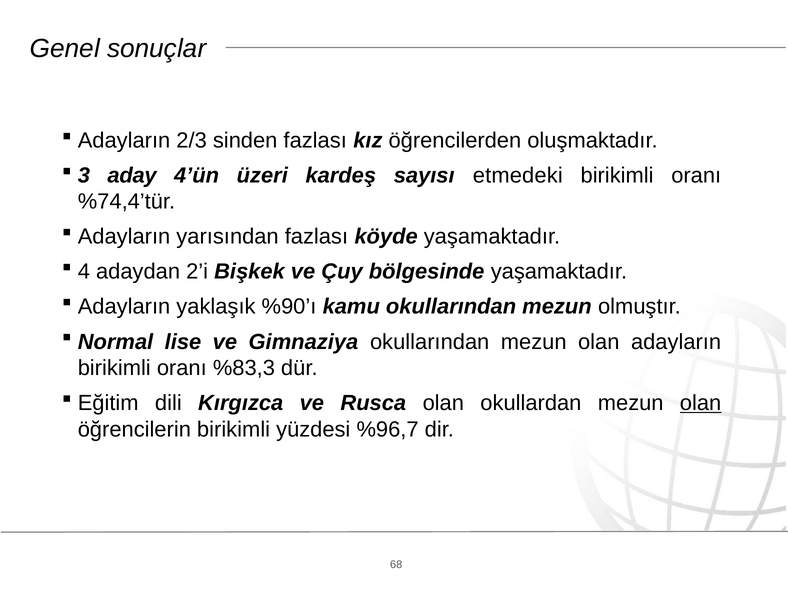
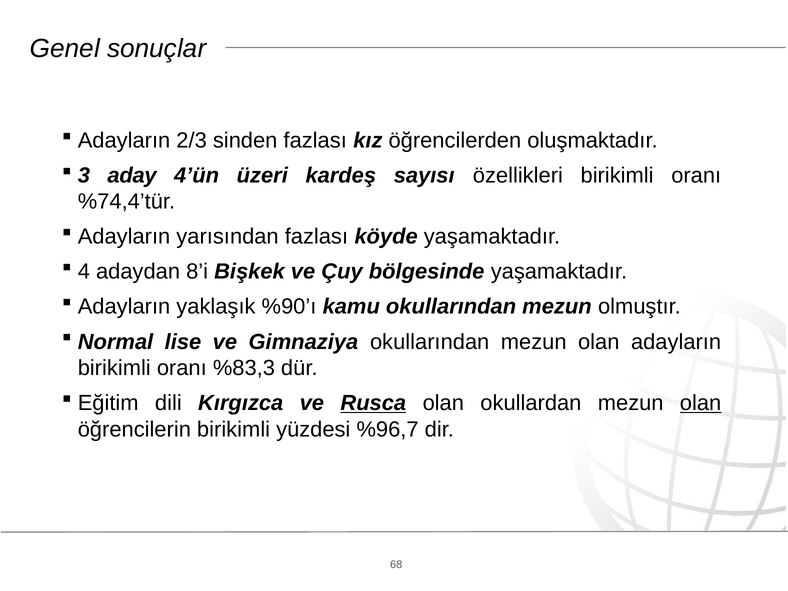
etmedeki: etmedeki -> özellikleri
2’i: 2’i -> 8’i
Rusca underline: none -> present
